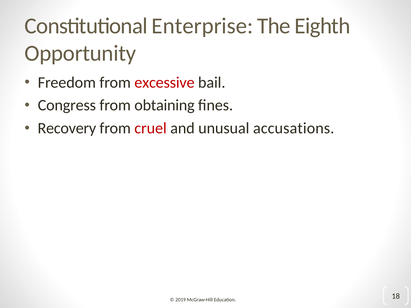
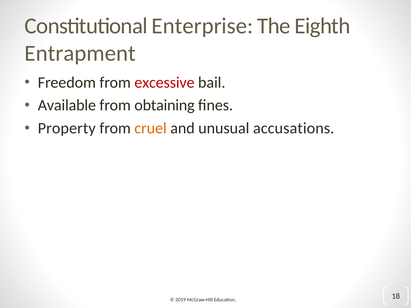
Opportunity: Opportunity -> Entrapment
Congress: Congress -> Available
Recovery: Recovery -> Property
cruel colour: red -> orange
